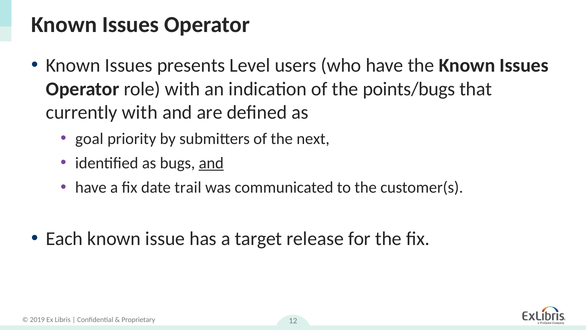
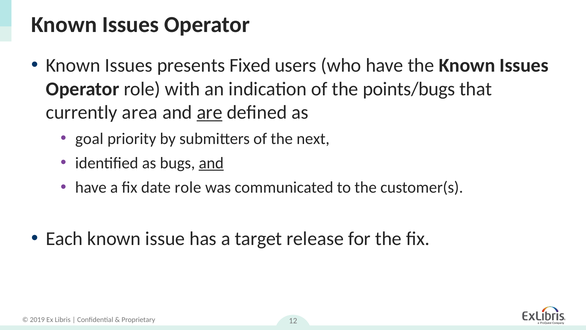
Level: Level -> Fixed
currently with: with -> area
are underline: none -> present
date trail: trail -> role
